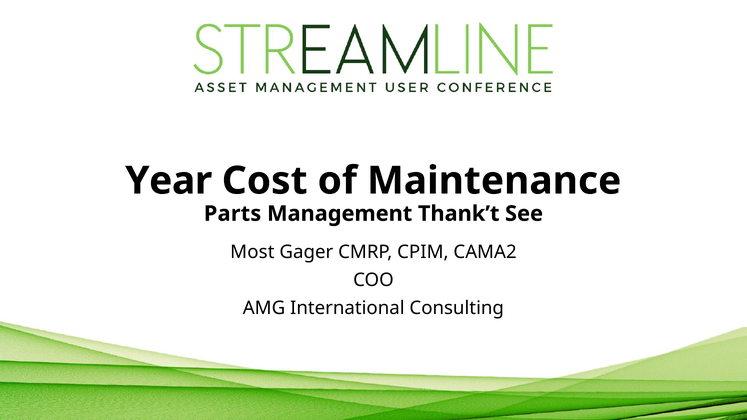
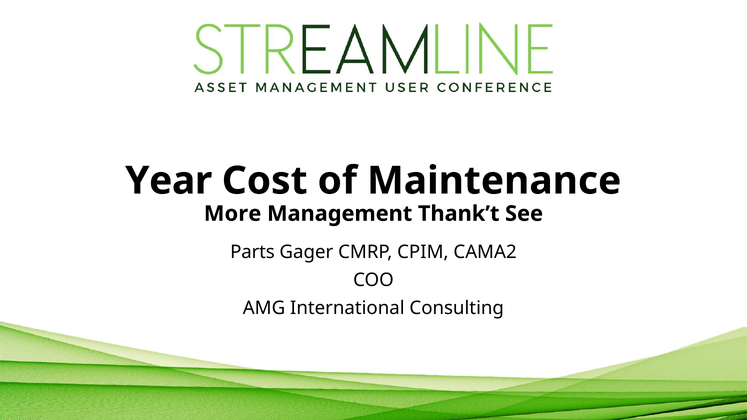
Parts: Parts -> More
Most: Most -> Parts
